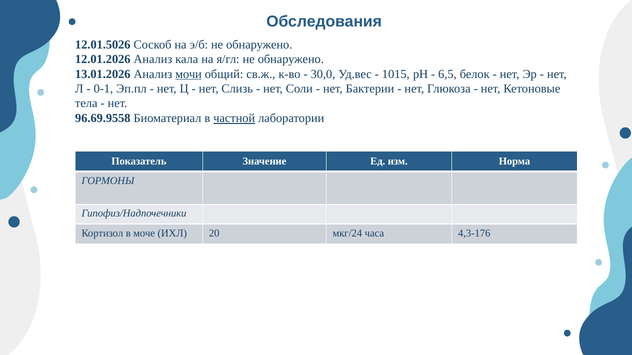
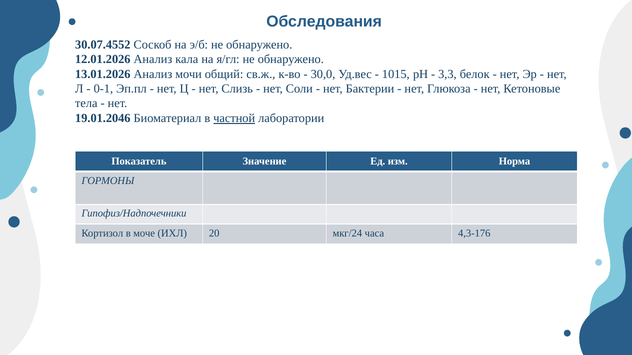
12.01.5026: 12.01.5026 -> 30.07.4552
мочи underline: present -> none
6,5: 6,5 -> 3,3
96.69.9558: 96.69.9558 -> 19.01.2046
